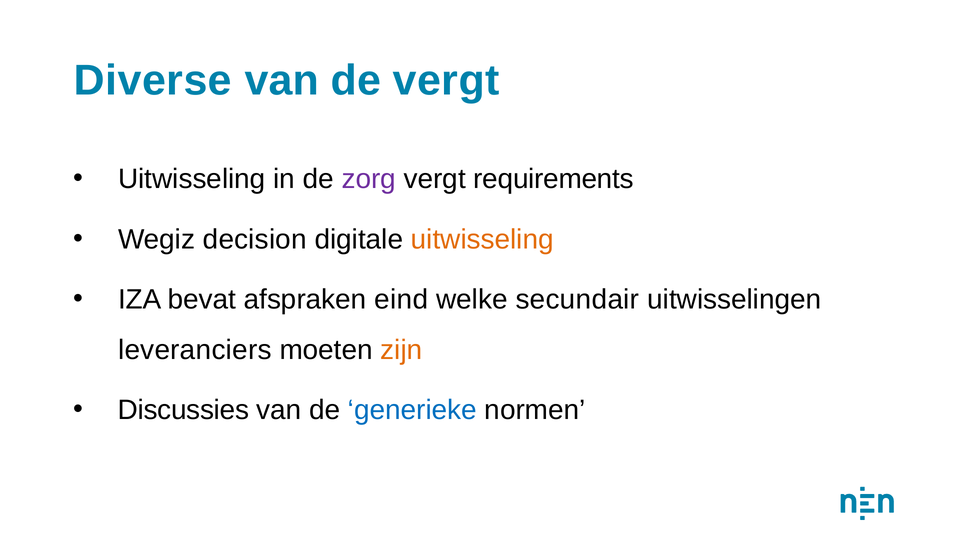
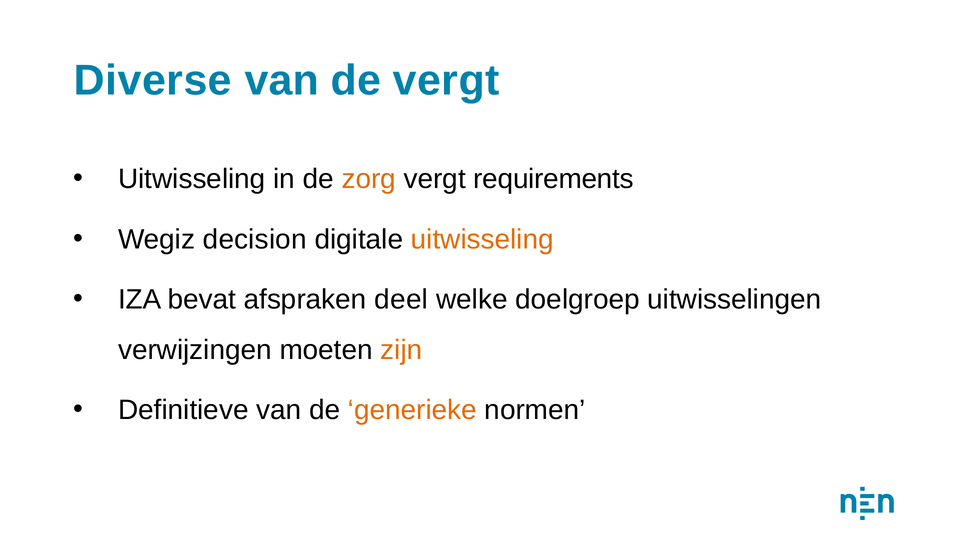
zorg colour: purple -> orange
eind: eind -> deel
secundair: secundair -> doelgroep
leveranciers: leveranciers -> verwijzingen
Discussies: Discussies -> Definitieve
generieke colour: blue -> orange
